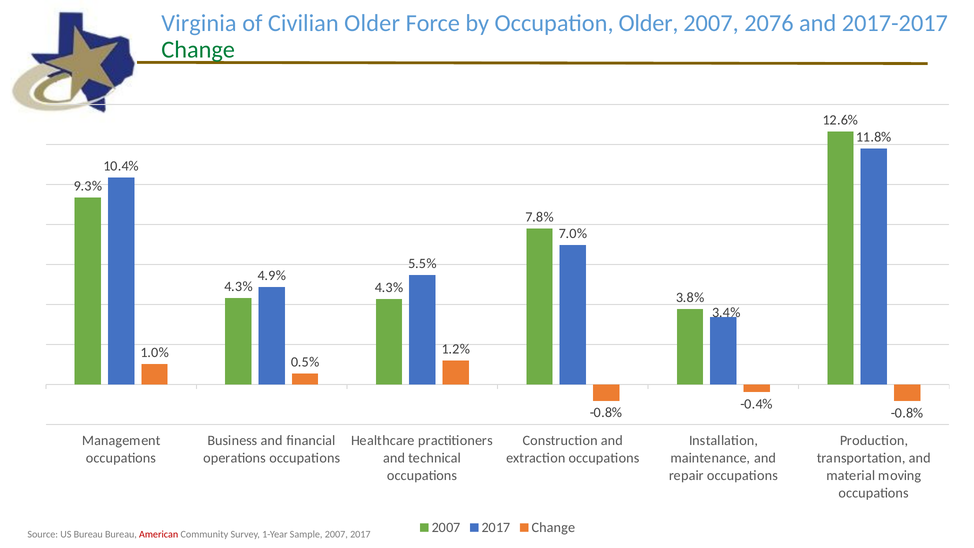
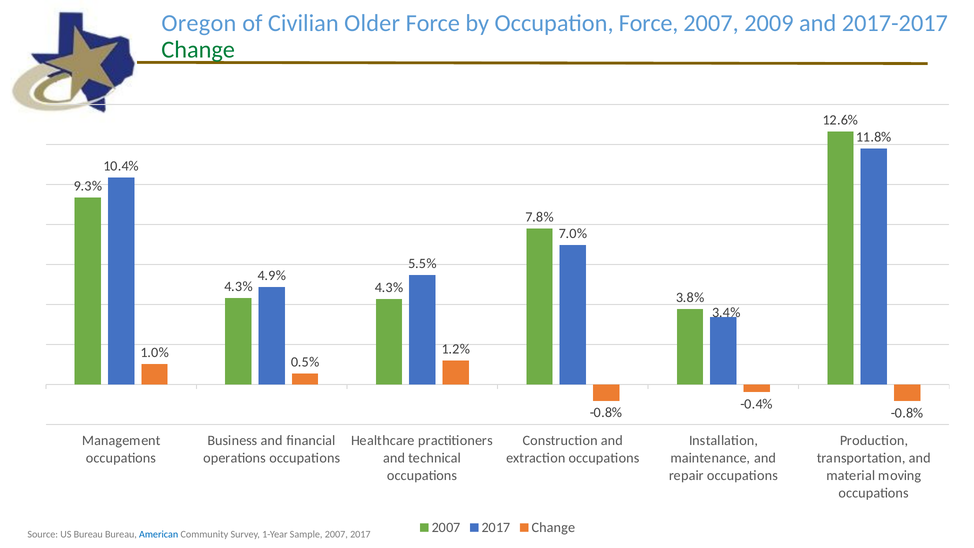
Virginia: Virginia -> Oregon
Occupation Older: Older -> Force
2076: 2076 -> 2009
American colour: red -> blue
